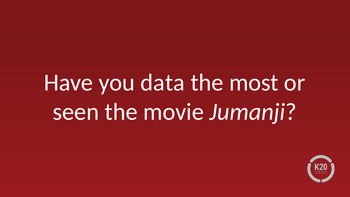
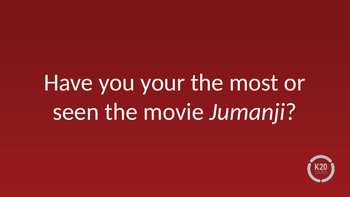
data: data -> your
